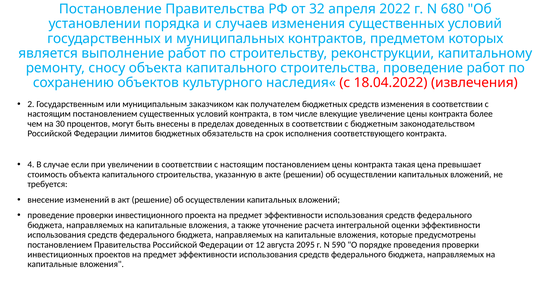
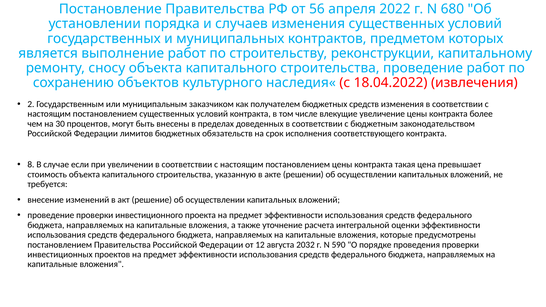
32: 32 -> 56
4: 4 -> 8
2095: 2095 -> 2032
